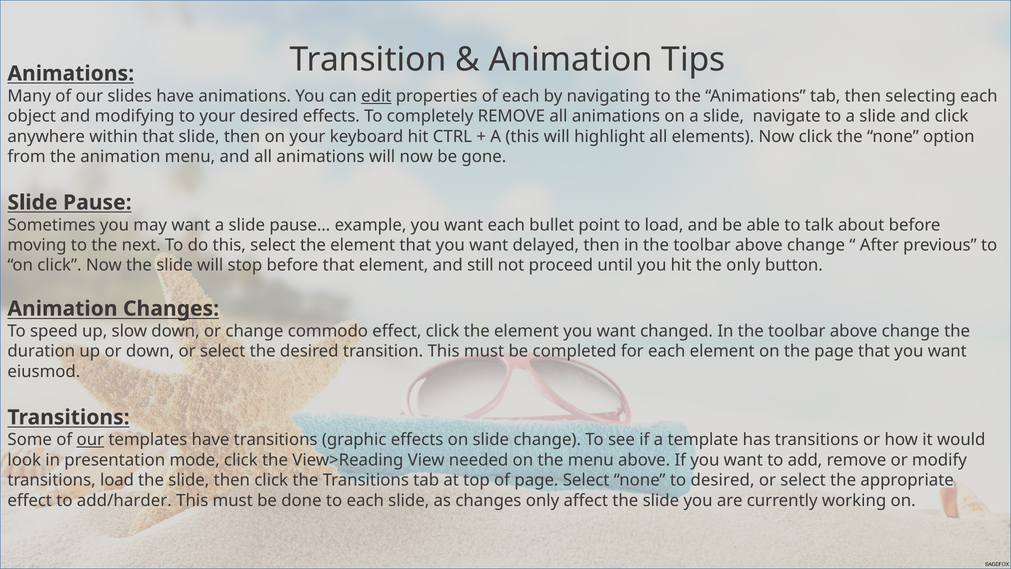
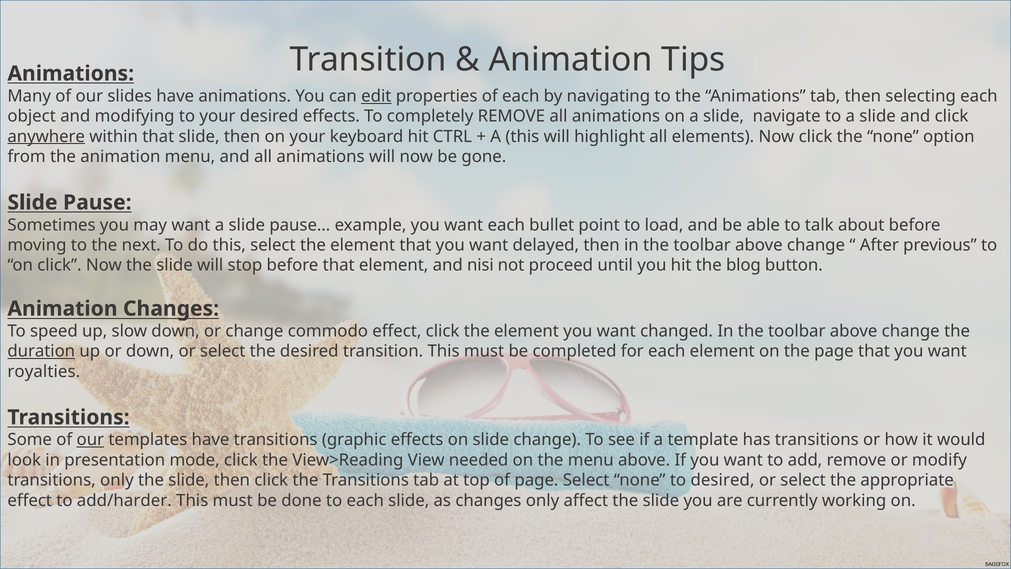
anywhere underline: none -> present
still: still -> nisi
the only: only -> blog
duration underline: none -> present
eiusmod: eiusmod -> royalties
transitions load: load -> only
